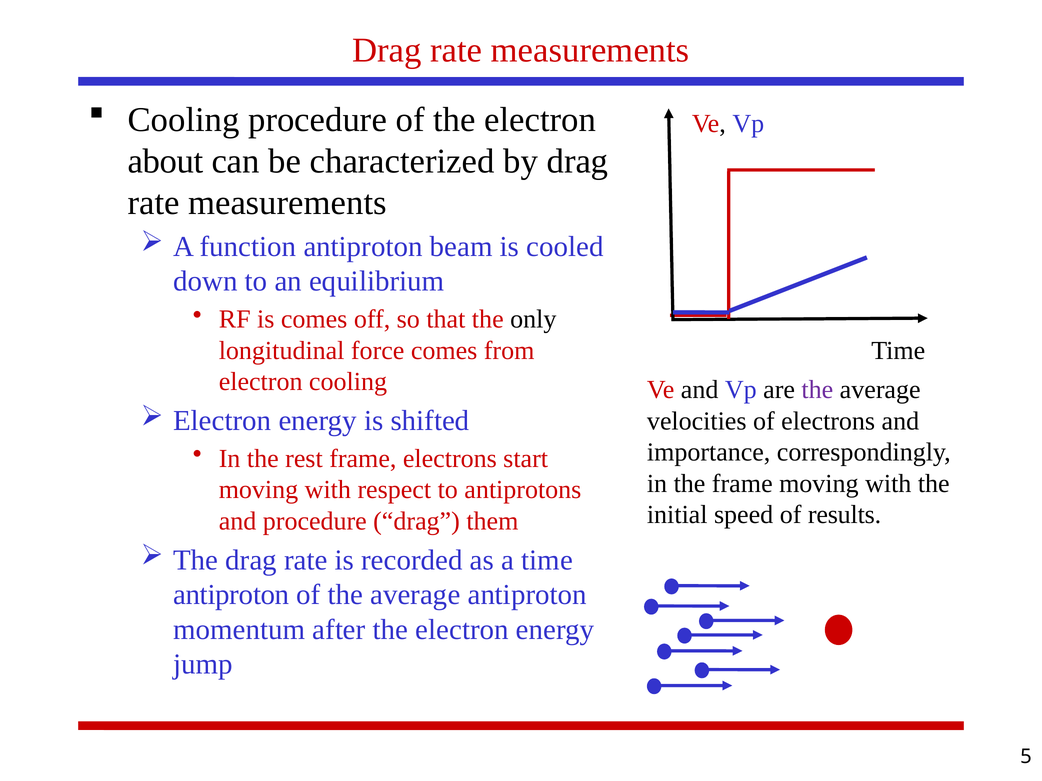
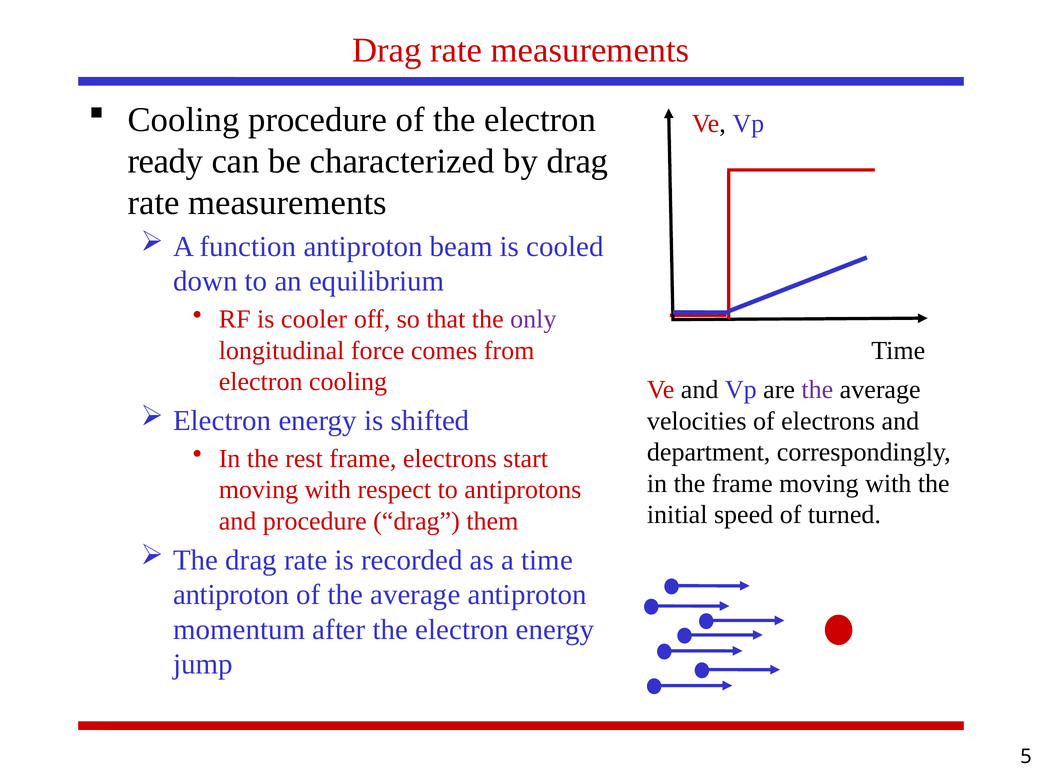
about: about -> ready
is comes: comes -> cooler
only colour: black -> purple
importance: importance -> department
results: results -> turned
